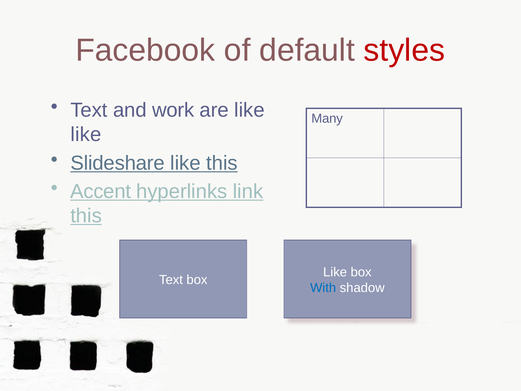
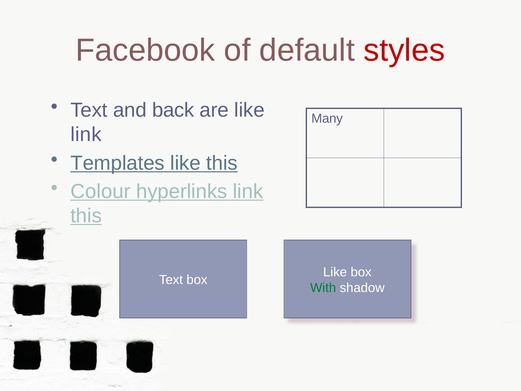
work: work -> back
like at (86, 134): like -> link
Slideshare: Slideshare -> Templates
Accent: Accent -> Colour
With colour: blue -> green
